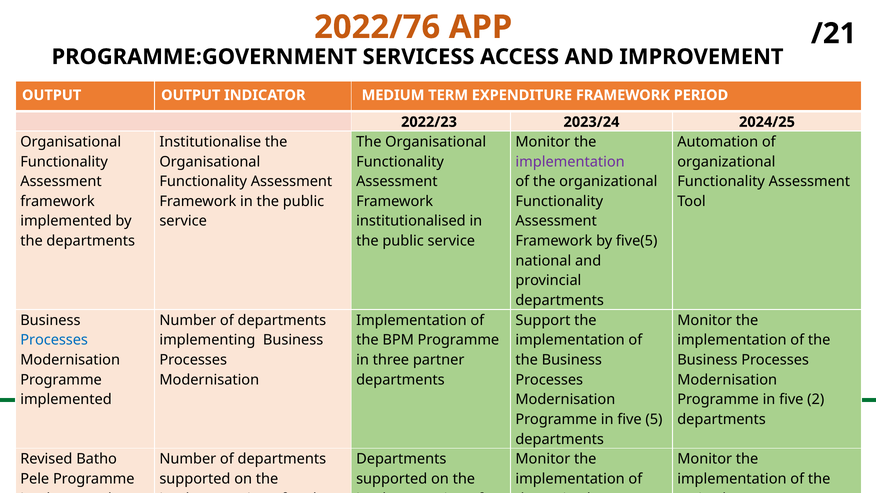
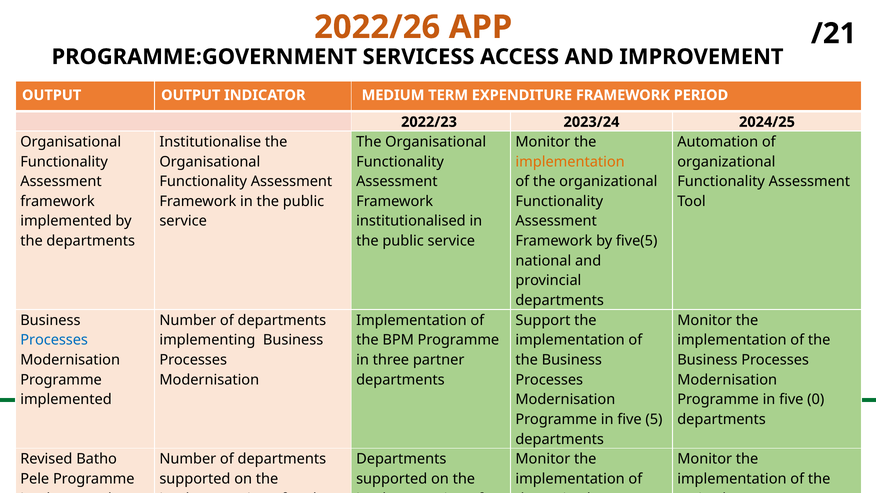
2022/76: 2022/76 -> 2022/26
implementation at (570, 162) colour: purple -> orange
2: 2 -> 0
